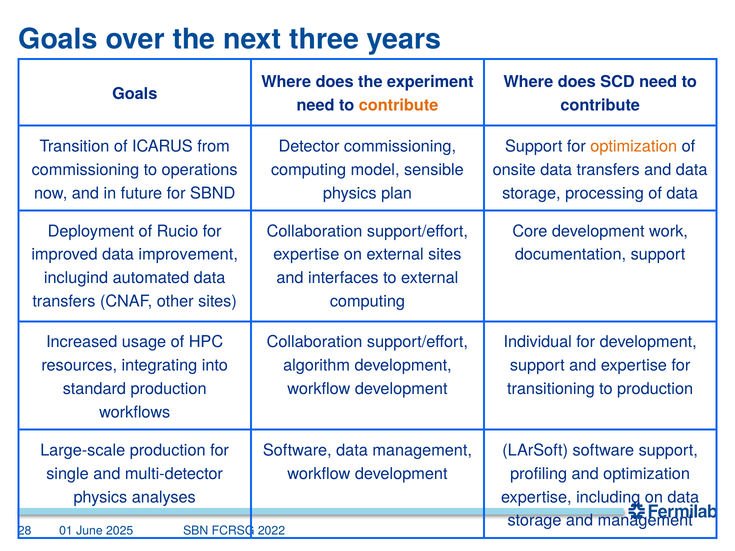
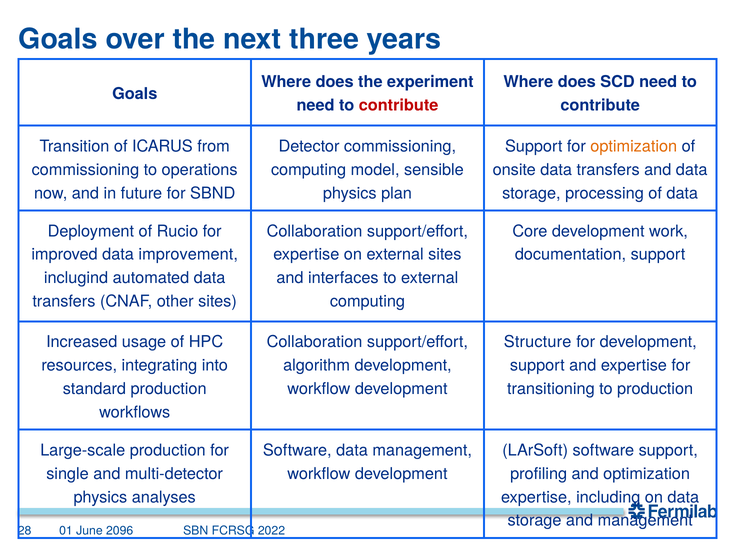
contribute at (399, 105) colour: orange -> red
Individual: Individual -> Structure
2025: 2025 -> 2096
